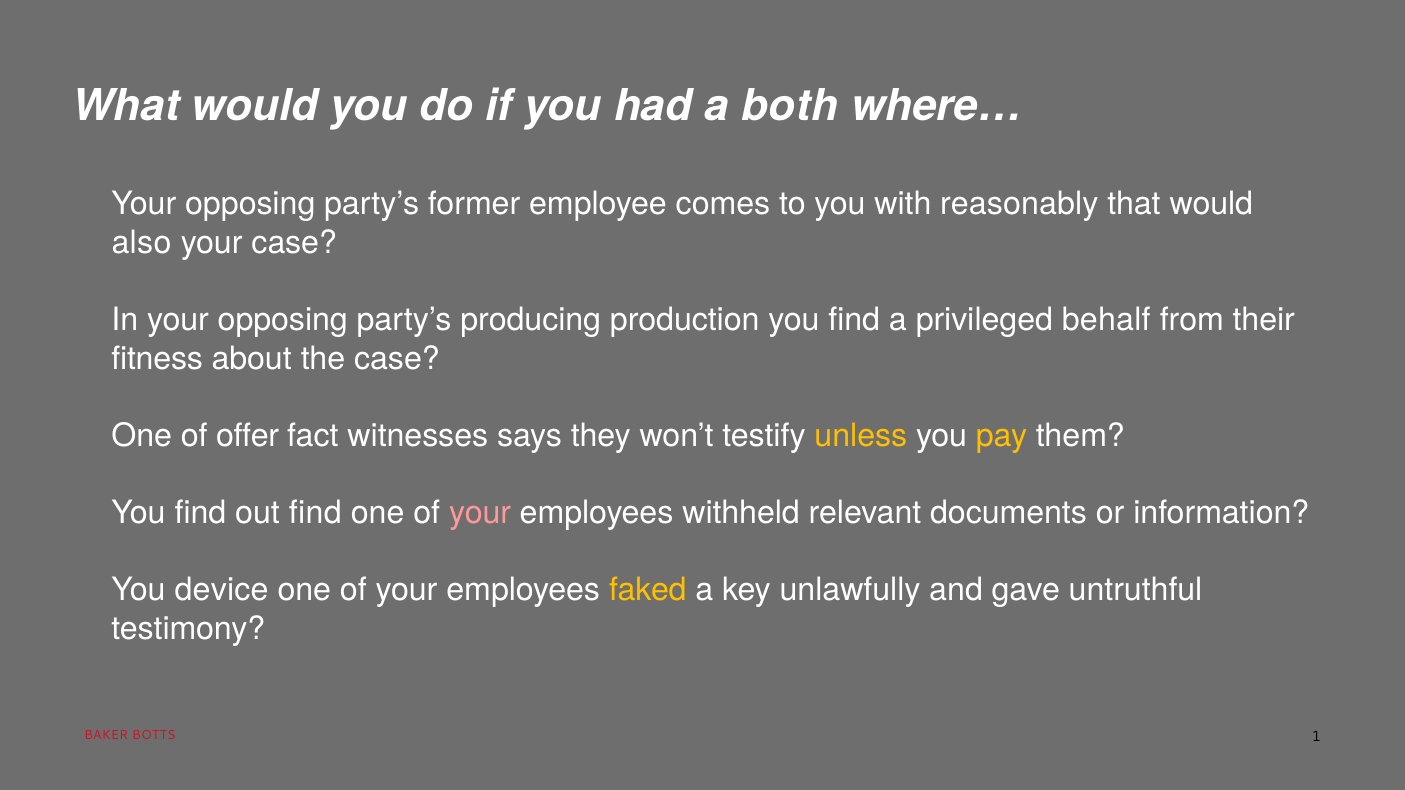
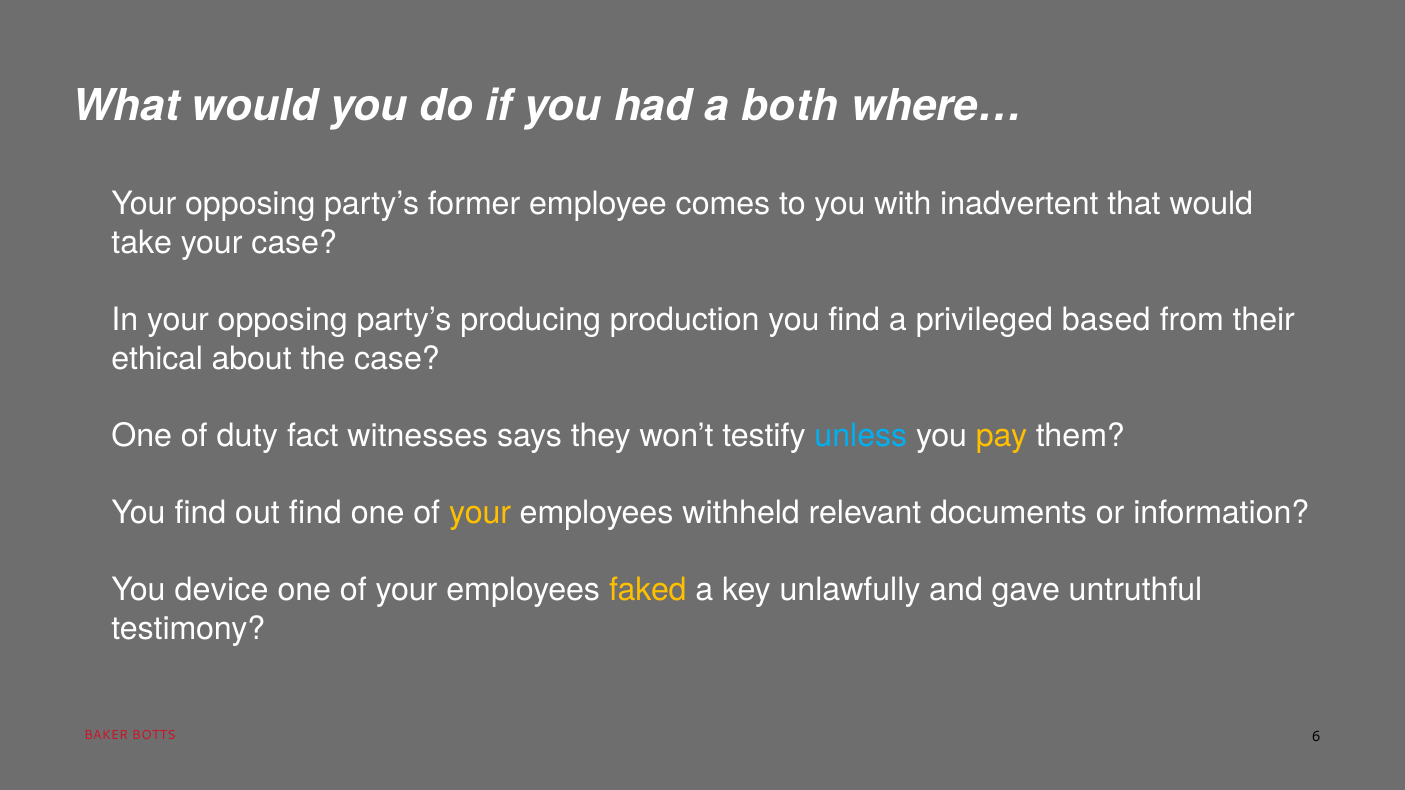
reasonably: reasonably -> inadvertent
also: also -> take
behalf: behalf -> based
fitness: fitness -> ethical
offer: offer -> duty
unless colour: yellow -> light blue
your at (480, 513) colour: pink -> yellow
1: 1 -> 6
